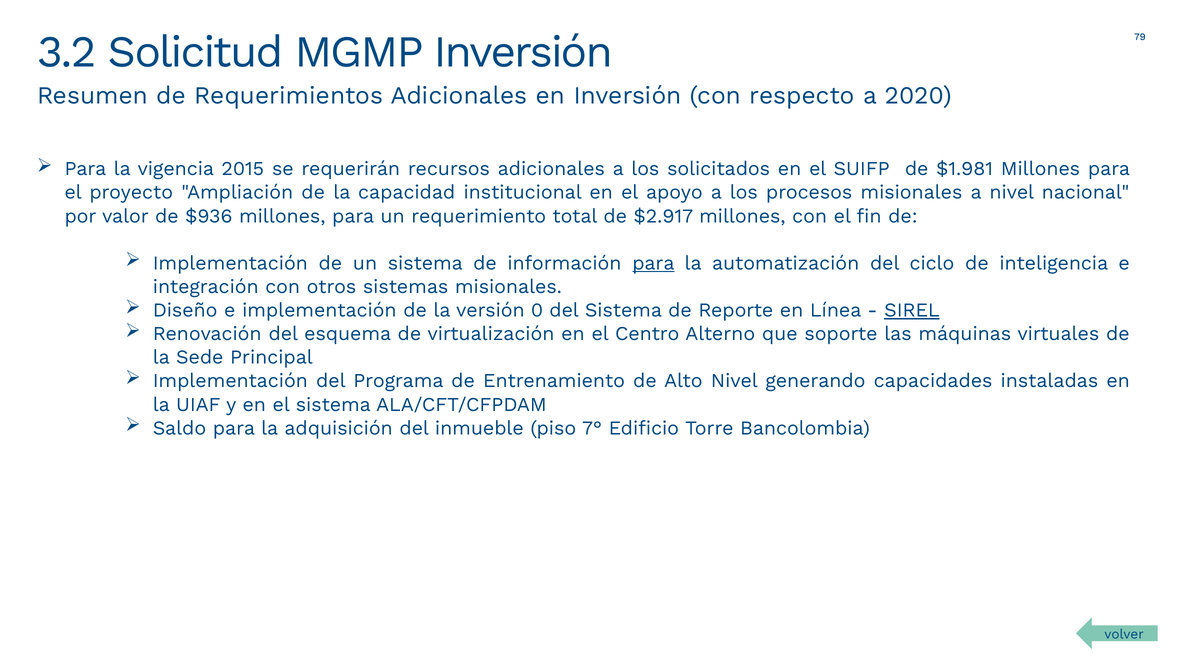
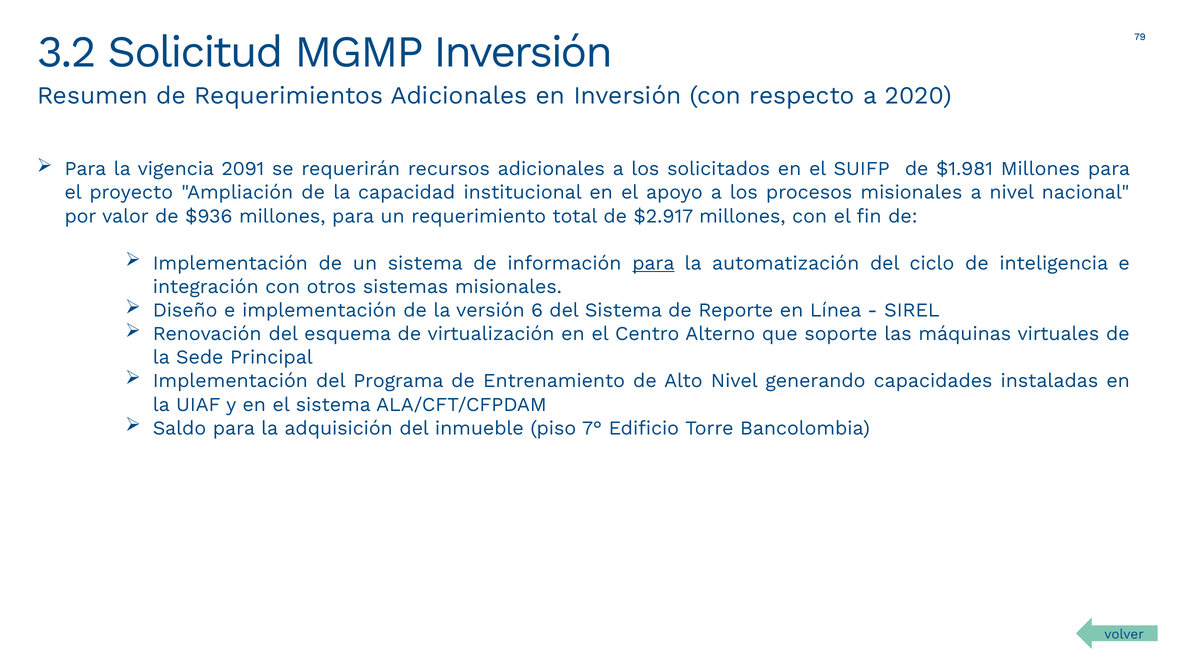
2015: 2015 -> 2091
0: 0 -> 6
SIREL underline: present -> none
